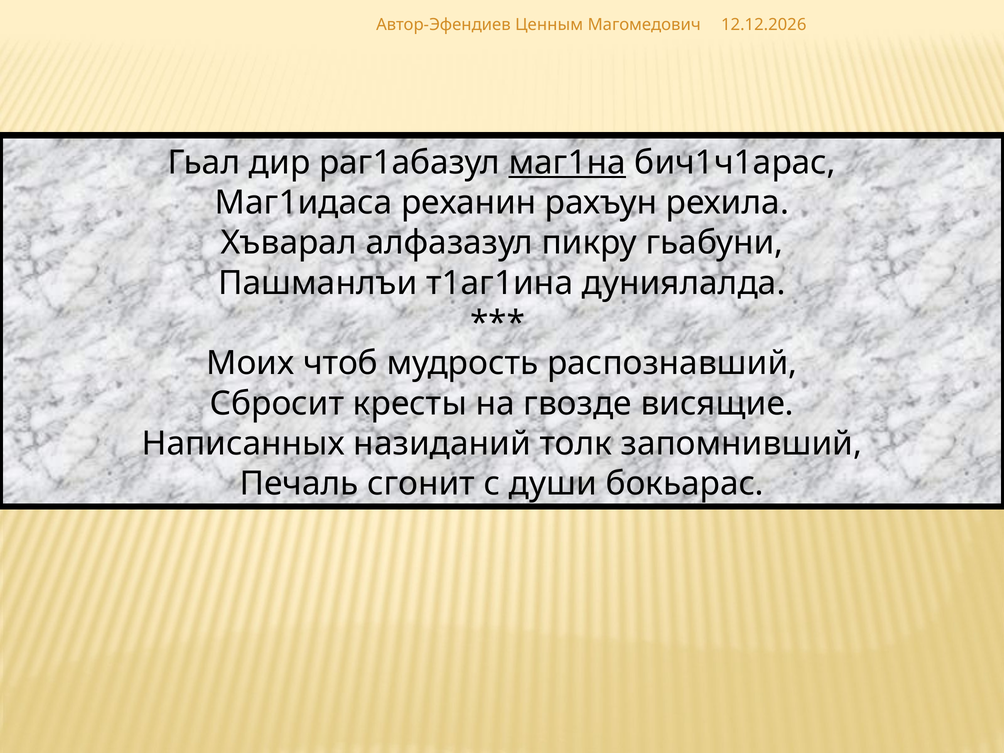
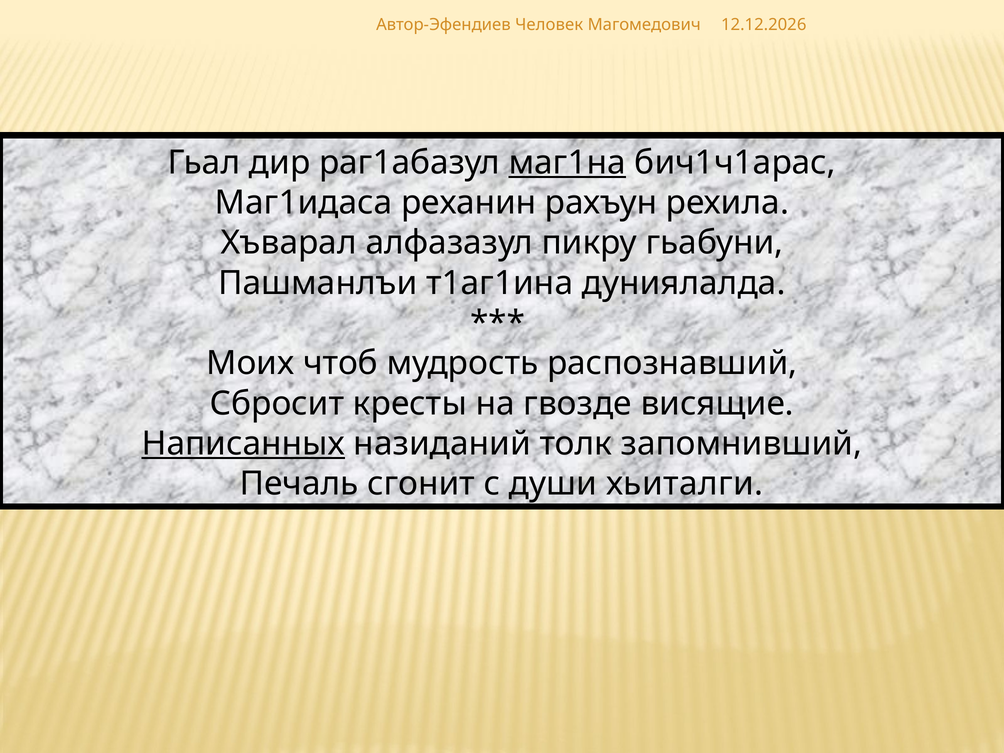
Ценным: Ценным -> Человек
Написанных underline: none -> present
бокьарас: бокьарас -> хьиталги
